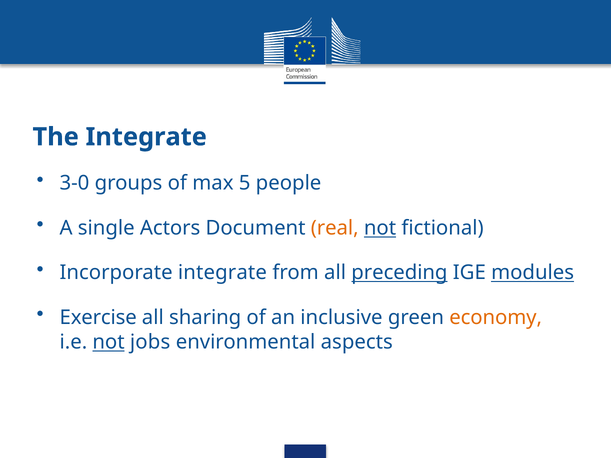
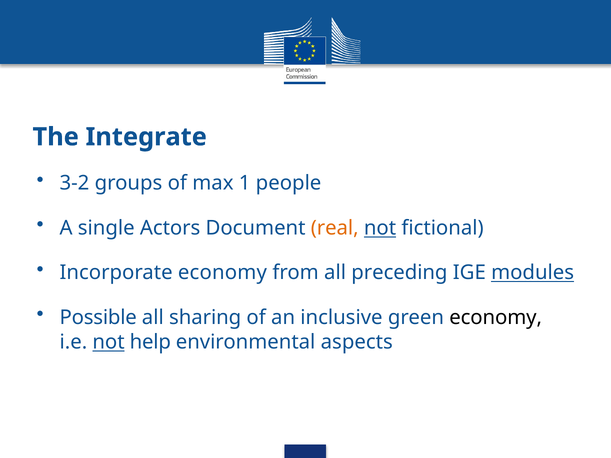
3-0: 3-0 -> 3-2
5: 5 -> 1
Incorporate integrate: integrate -> economy
preceding underline: present -> none
Exercise: Exercise -> Possible
economy at (496, 318) colour: orange -> black
jobs: jobs -> help
